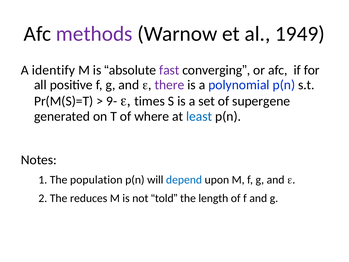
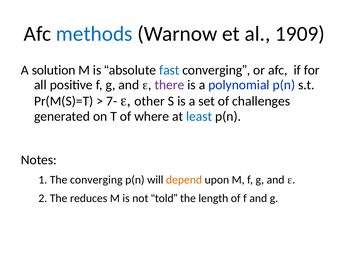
methods colour: purple -> blue
1949: 1949 -> 1909
identify: identify -> solution
fast colour: purple -> blue
9-: 9- -> 7-
times: times -> other
supergene: supergene -> challenges
The population: population -> converging
depend colour: blue -> orange
